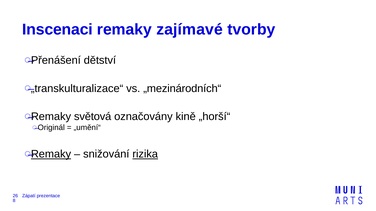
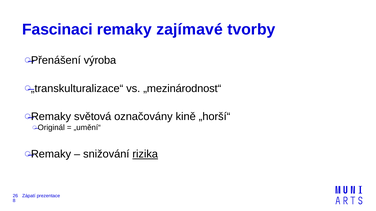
Inscenaci: Inscenaci -> Fascinaci
dětství: dětství -> výroba
„mezinárodních“: „mezinárodních“ -> „mezinárodnost“
Remaky at (51, 154) underline: present -> none
